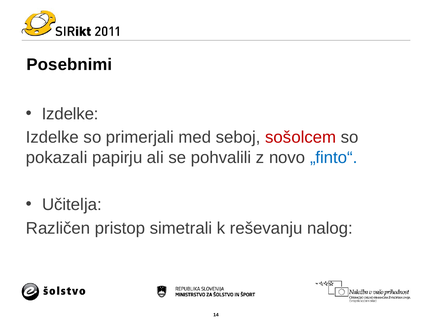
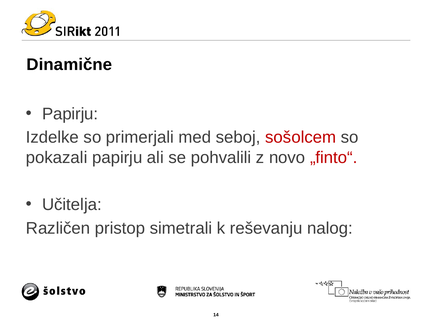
Posebnimi: Posebnimi -> Dinamične
Izdelke at (70, 114): Izdelke -> Papirju
„finto“ colour: blue -> red
